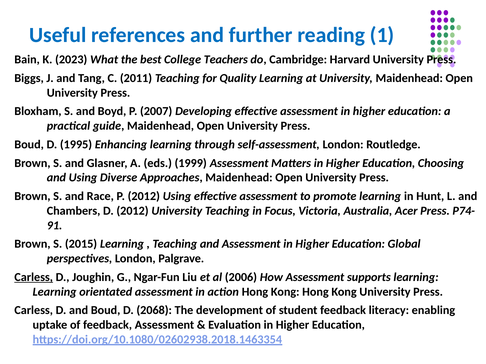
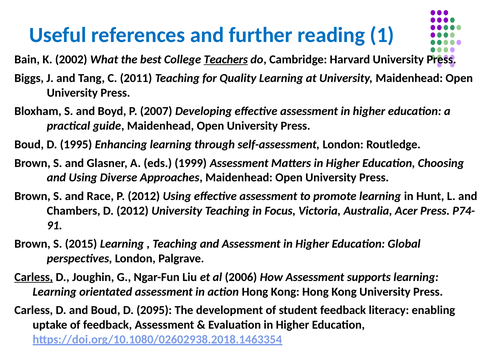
2023: 2023 -> 2002
Teachers underline: none -> present
2068: 2068 -> 2095
